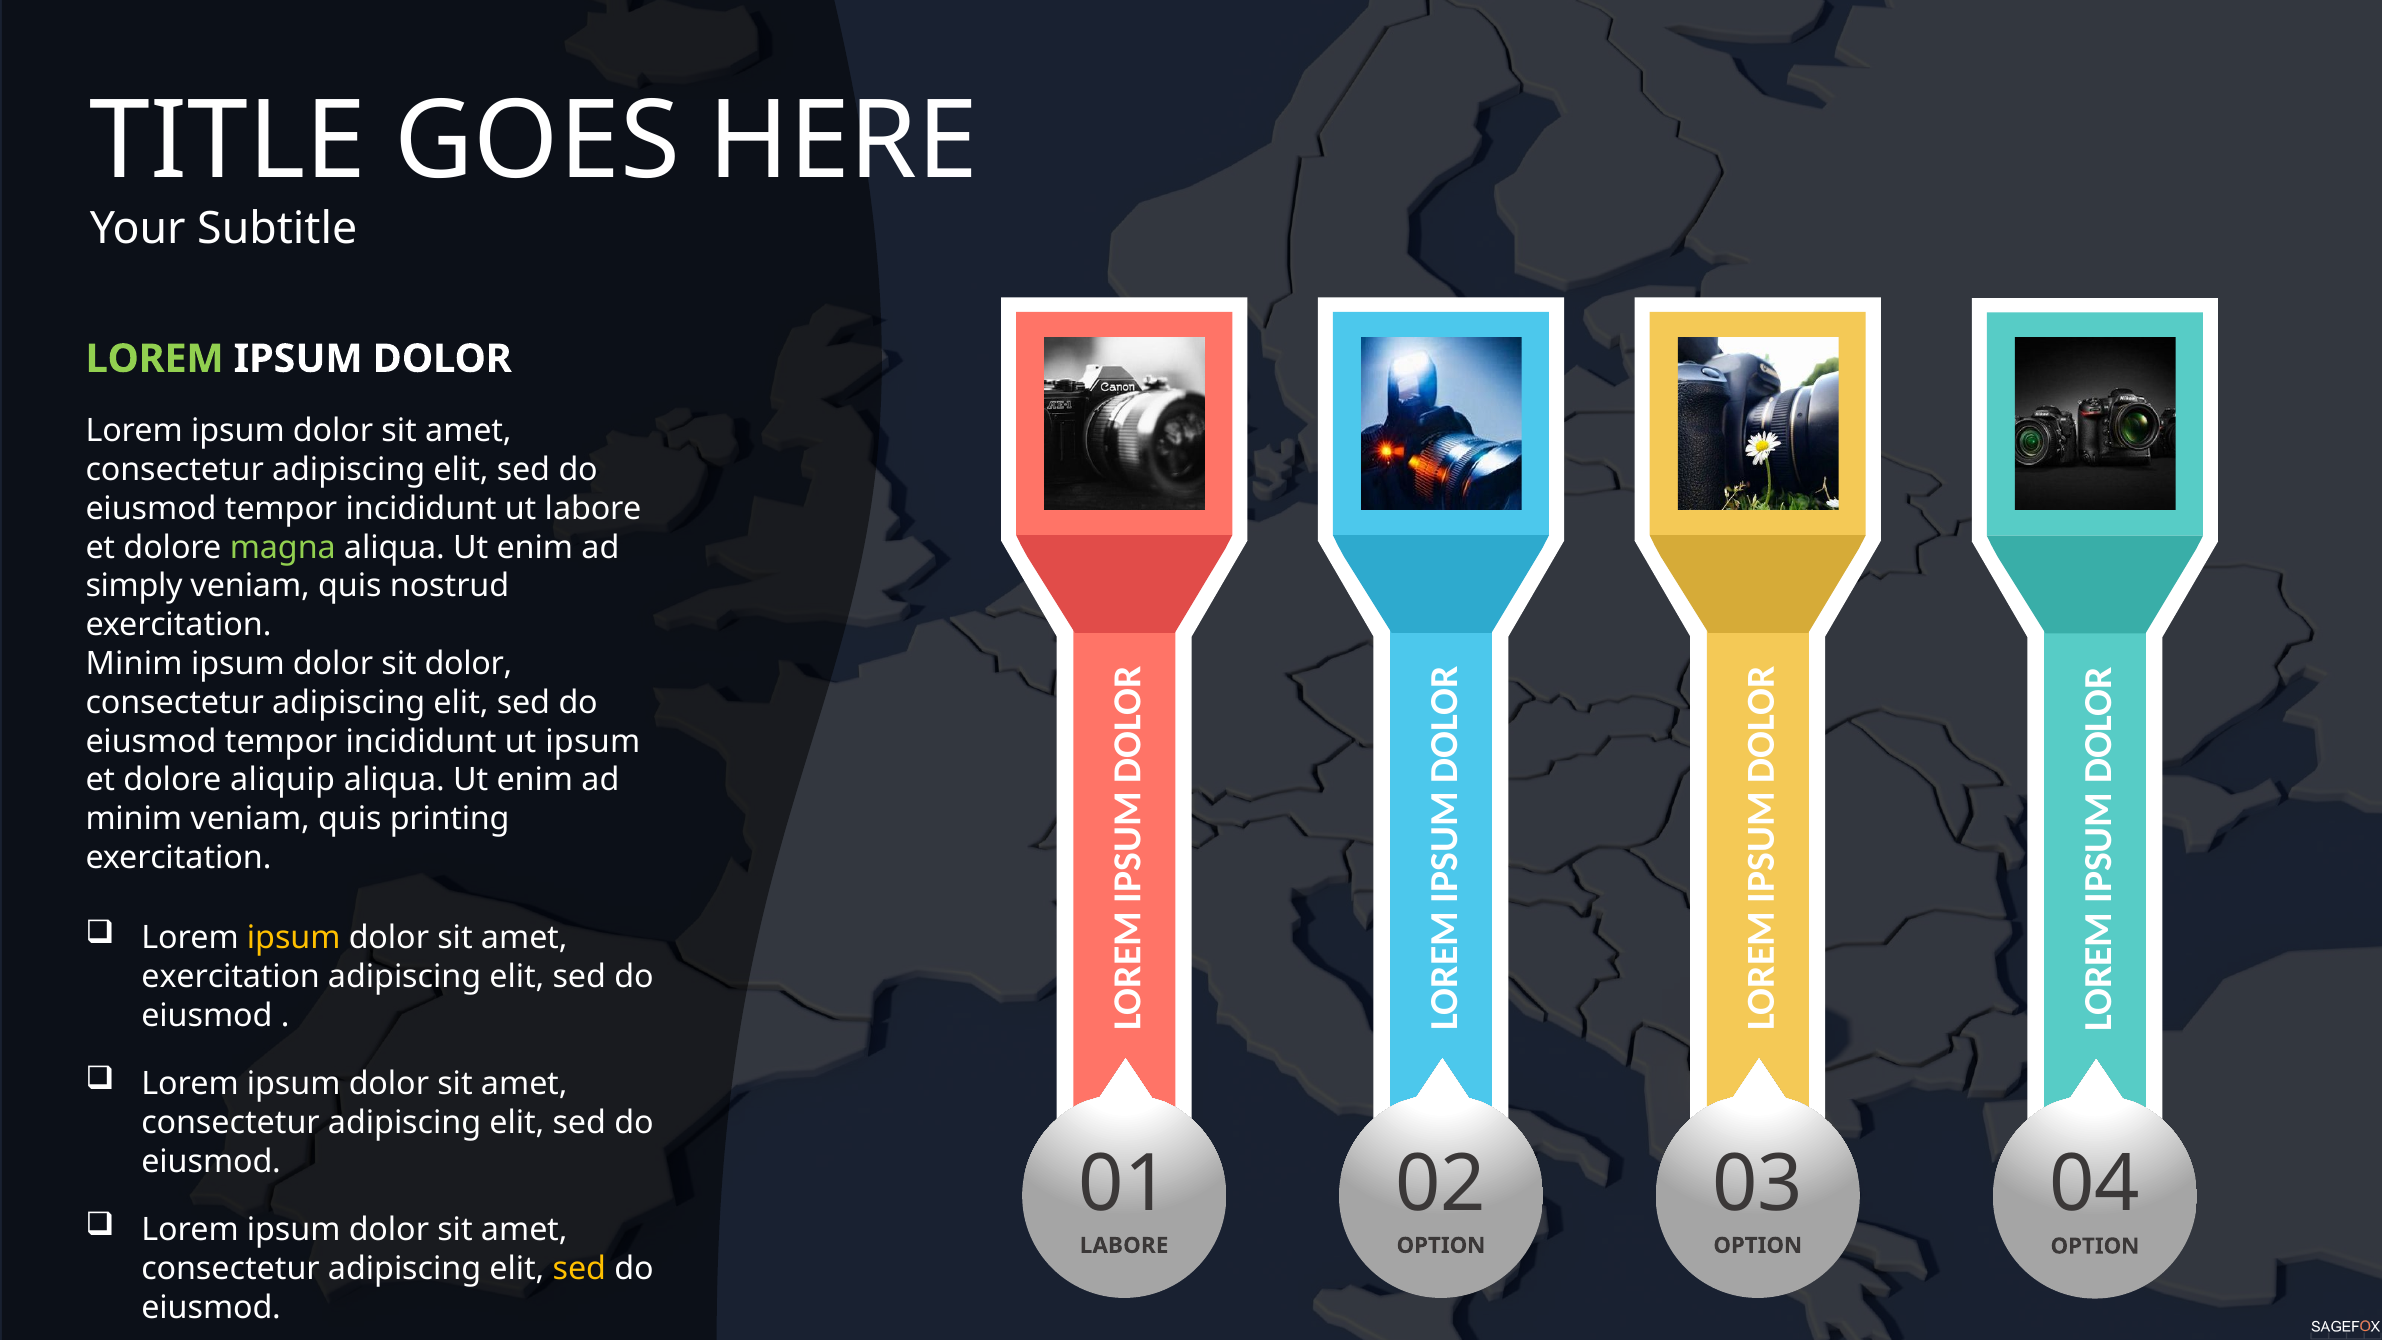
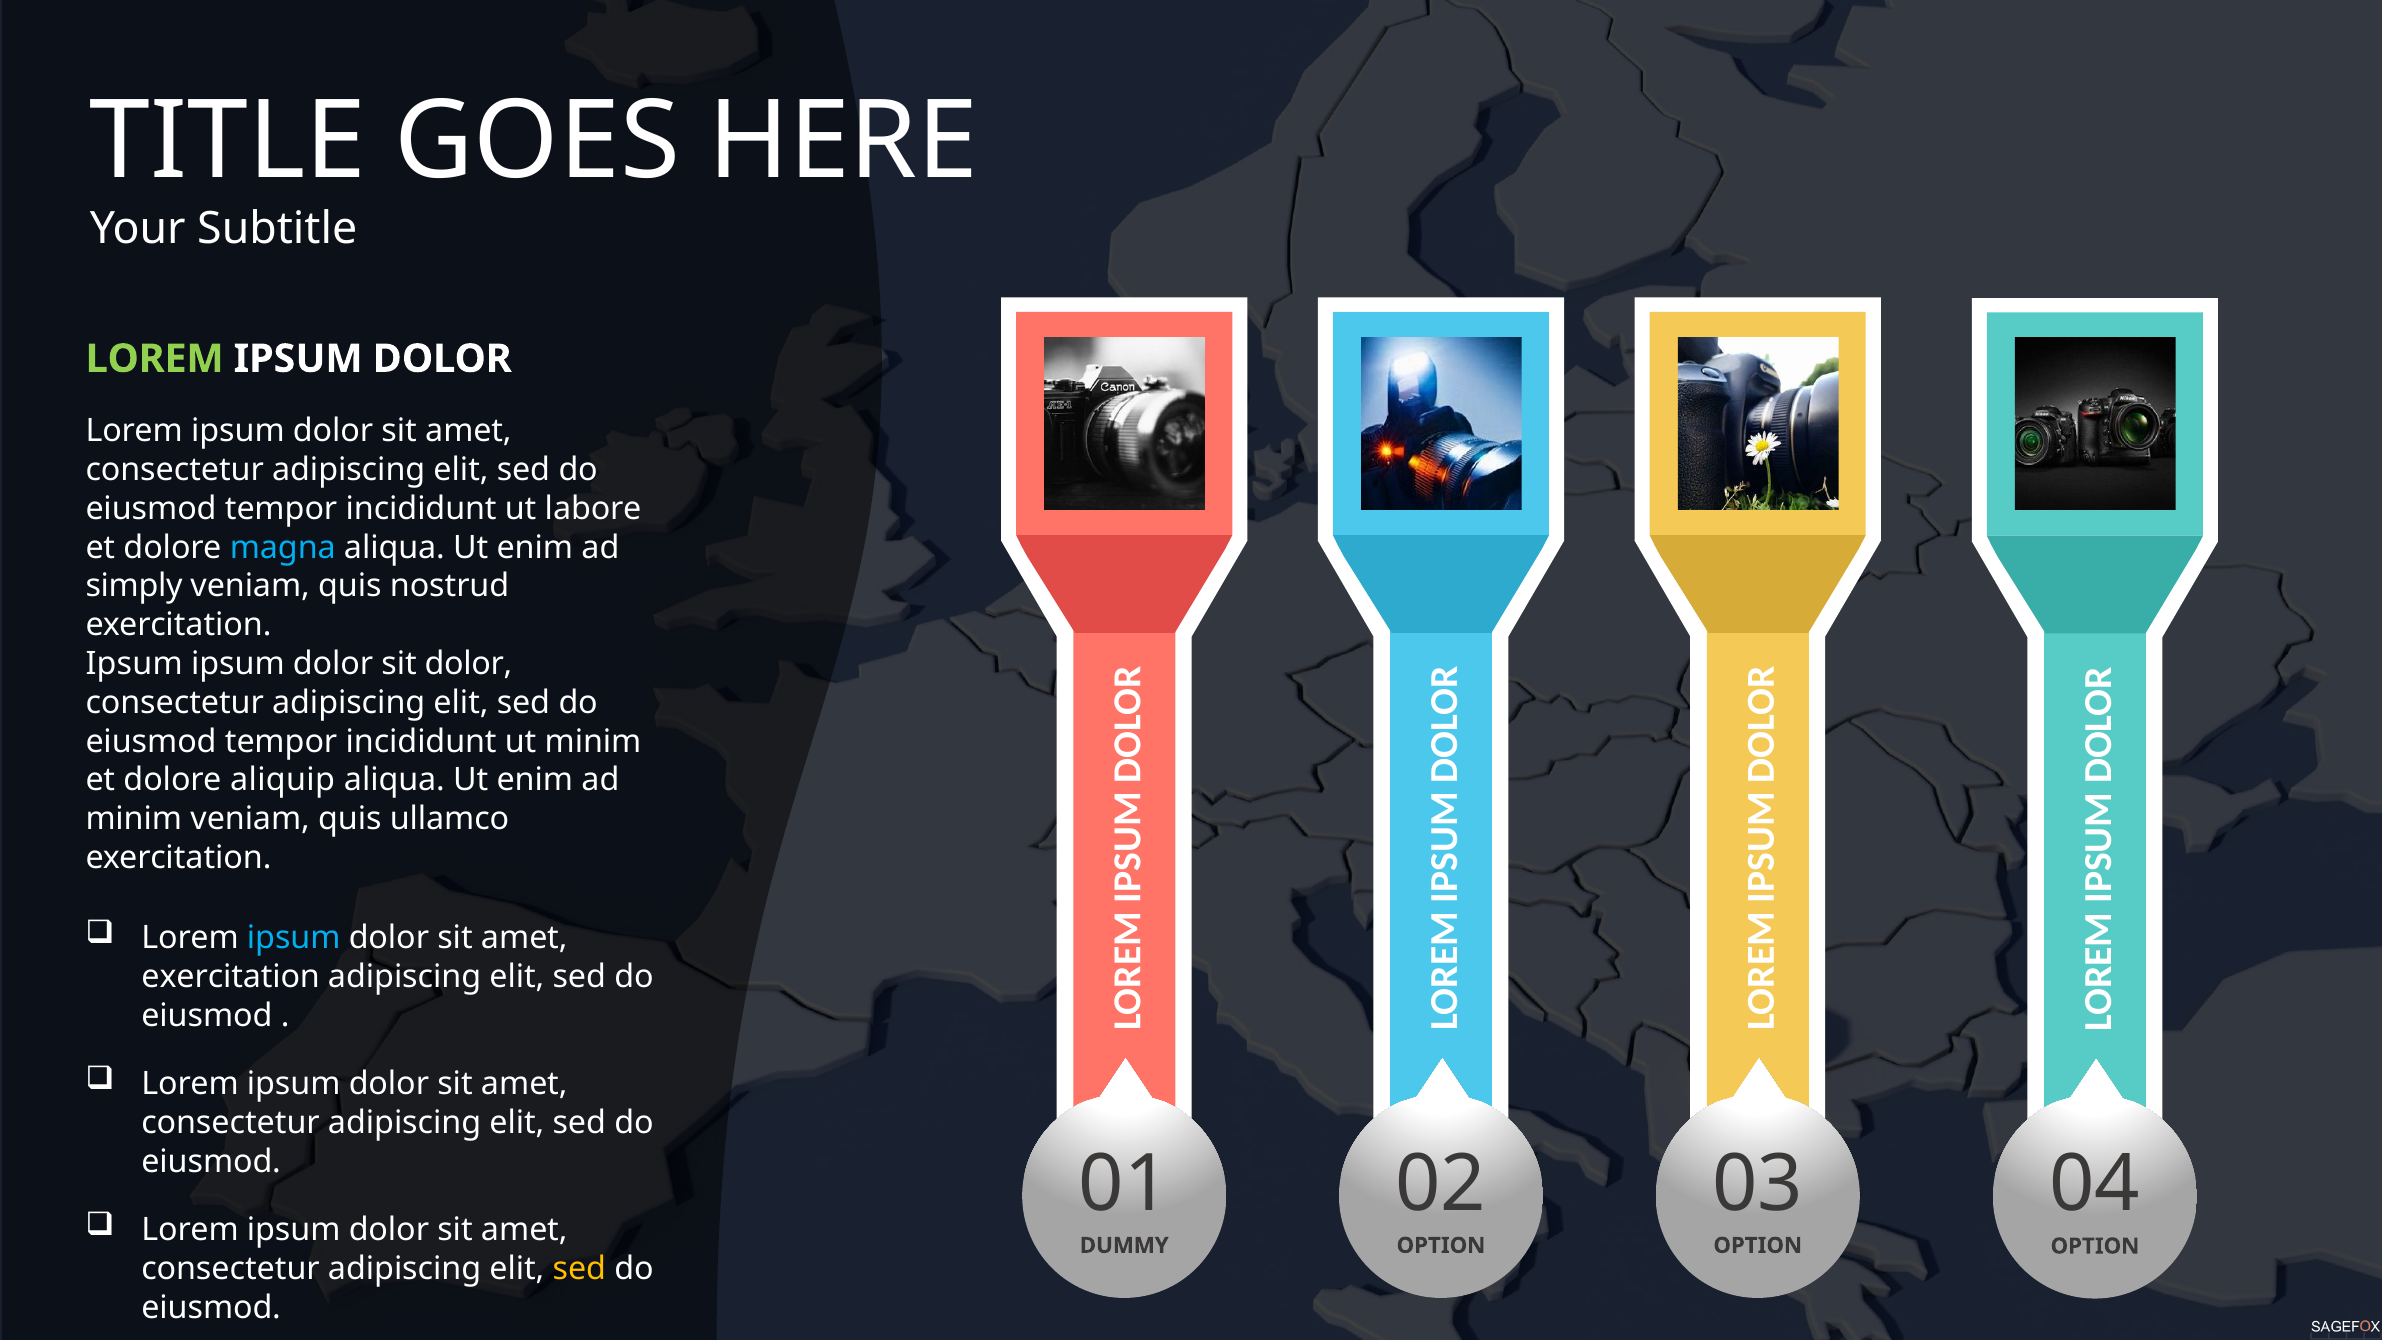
magna colour: light green -> light blue
Minim at (134, 664): Minim -> Ipsum
ut ipsum: ipsum -> minim
printing: printing -> ullamco
ipsum at (294, 938) colour: yellow -> light blue
LABORE at (1124, 1245): LABORE -> DUMMY
